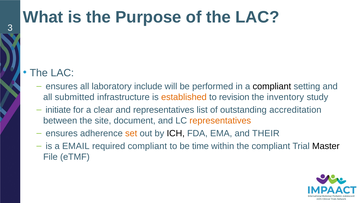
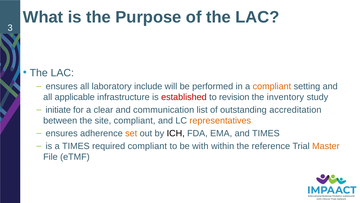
compliant at (272, 86) colour: black -> orange
submitted: submitted -> applicable
established colour: orange -> red
and representatives: representatives -> communication
site document: document -> compliant
and THEIR: THEIR -> TIMES
a EMAIL: EMAIL -> TIMES
time: time -> with
the compliant: compliant -> reference
Master colour: black -> orange
